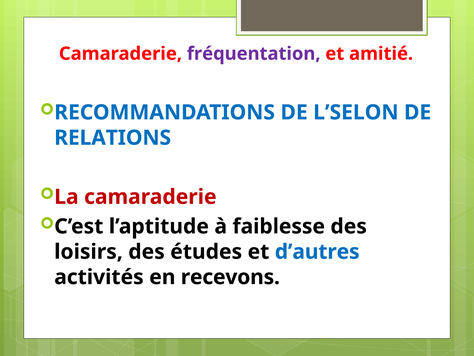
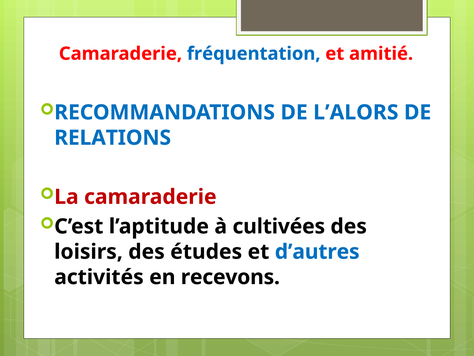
fréquentation colour: purple -> blue
L’SELON: L’SELON -> L’ALORS
faiblesse: faiblesse -> cultivées
